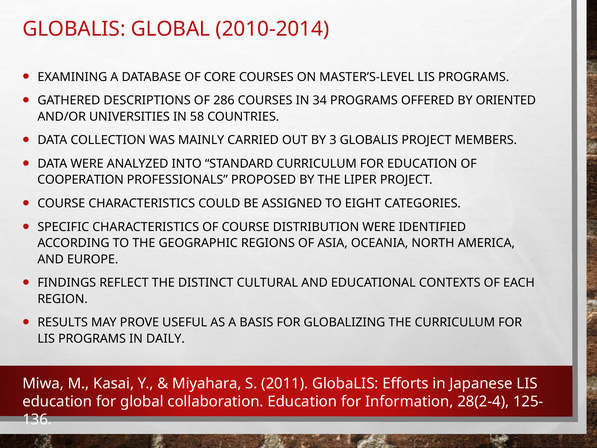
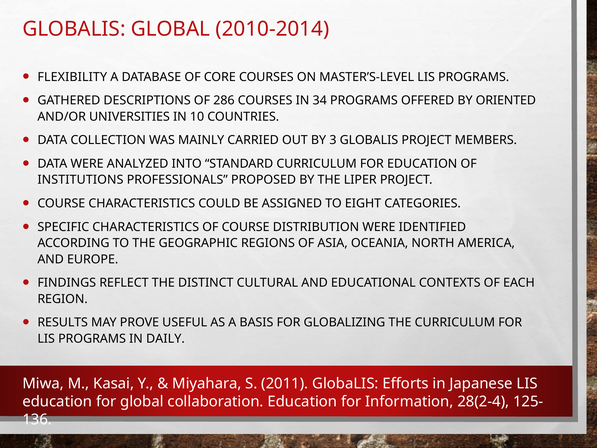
EXAMINING: EXAMINING -> FLEXIBILITY
58: 58 -> 10
COOPERATION: COOPERATION -> INSTITUTIONS
